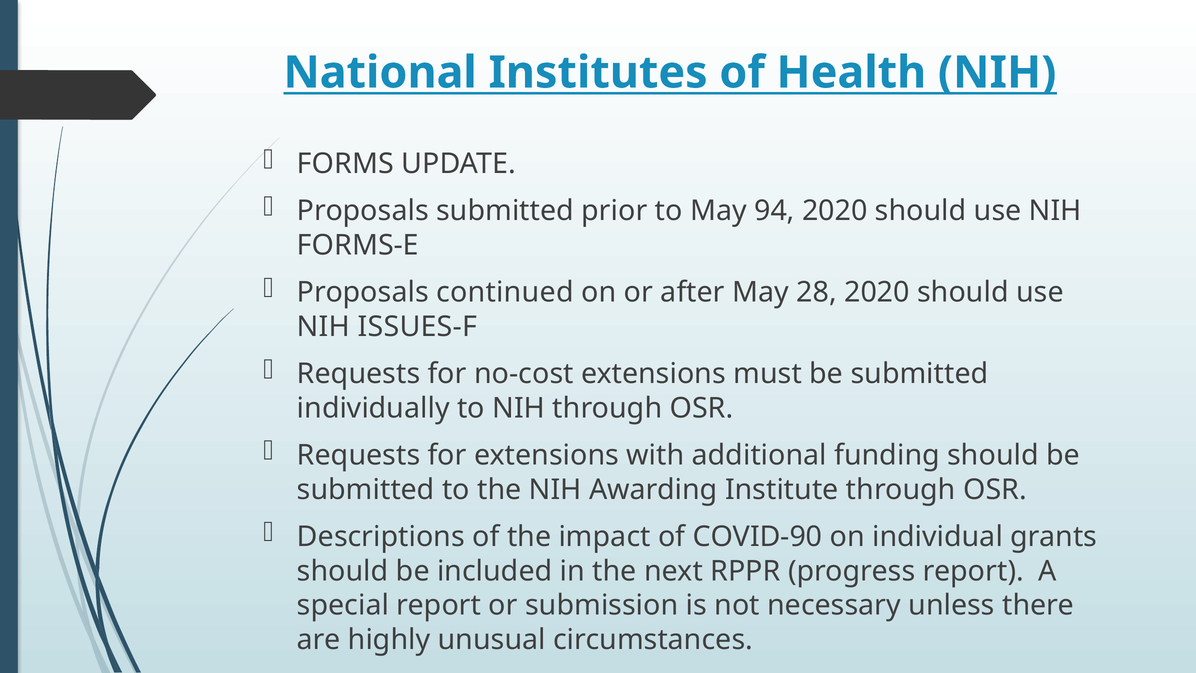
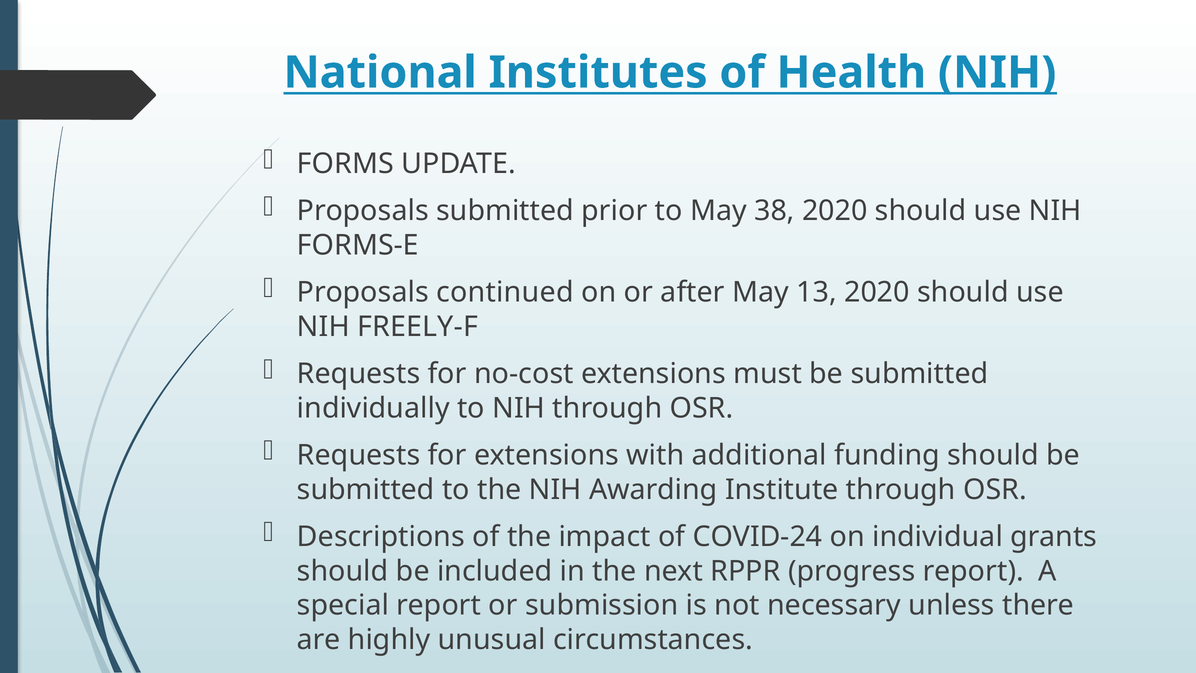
94: 94 -> 38
28: 28 -> 13
ISSUES-F: ISSUES-F -> FREELY-F
COVID-90: COVID-90 -> COVID-24
